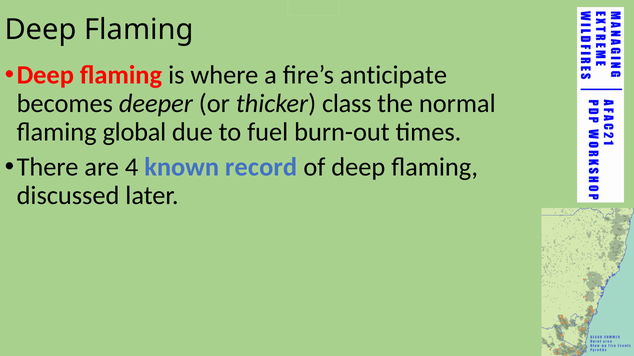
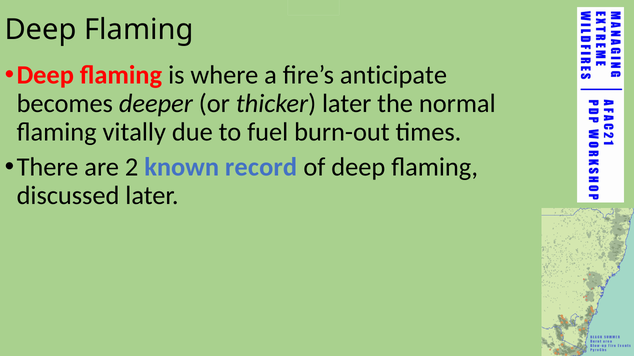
thicker class: class -> later
global: global -> vitally
4: 4 -> 2
